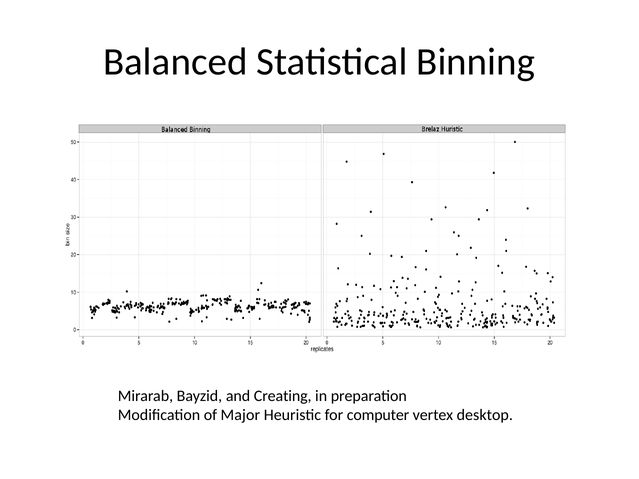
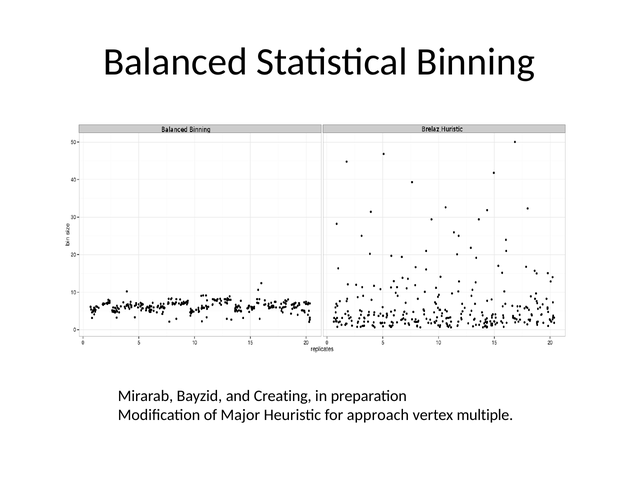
computer: computer -> approach
desktop: desktop -> multiple
